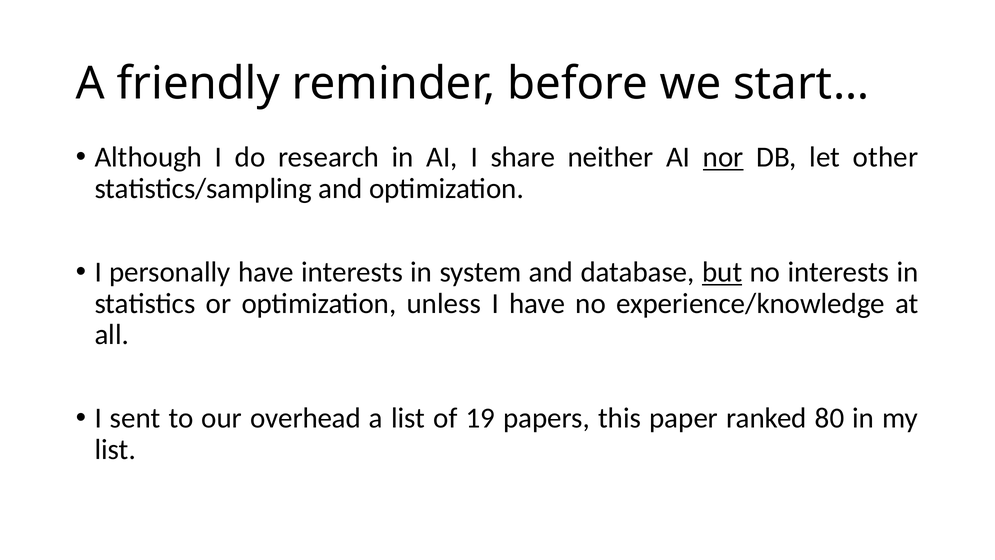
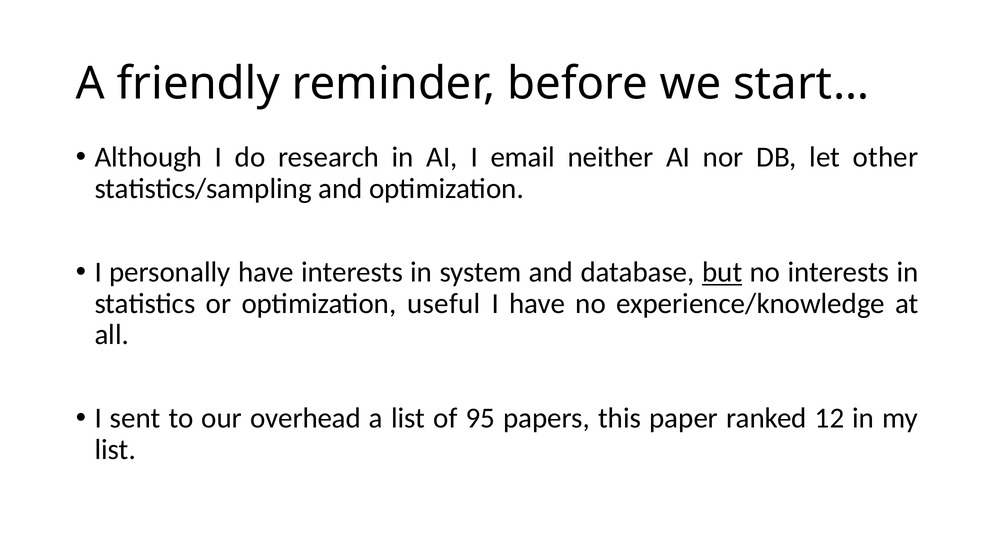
share: share -> email
nor underline: present -> none
unless: unless -> useful
19: 19 -> 95
80: 80 -> 12
